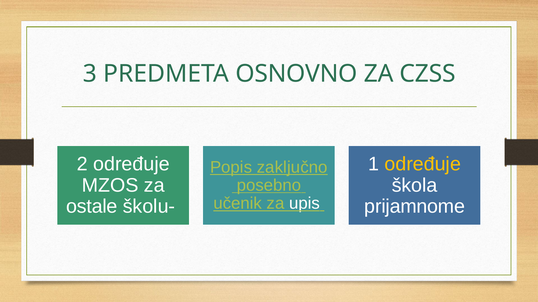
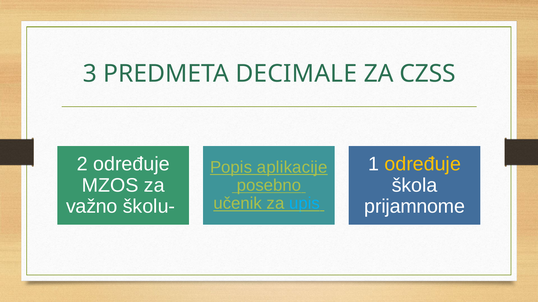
OSNOVNO: OSNOVNO -> DECIMALE
zaključno: zaključno -> aplikacije
upis colour: white -> light blue
ostale: ostale -> važno
